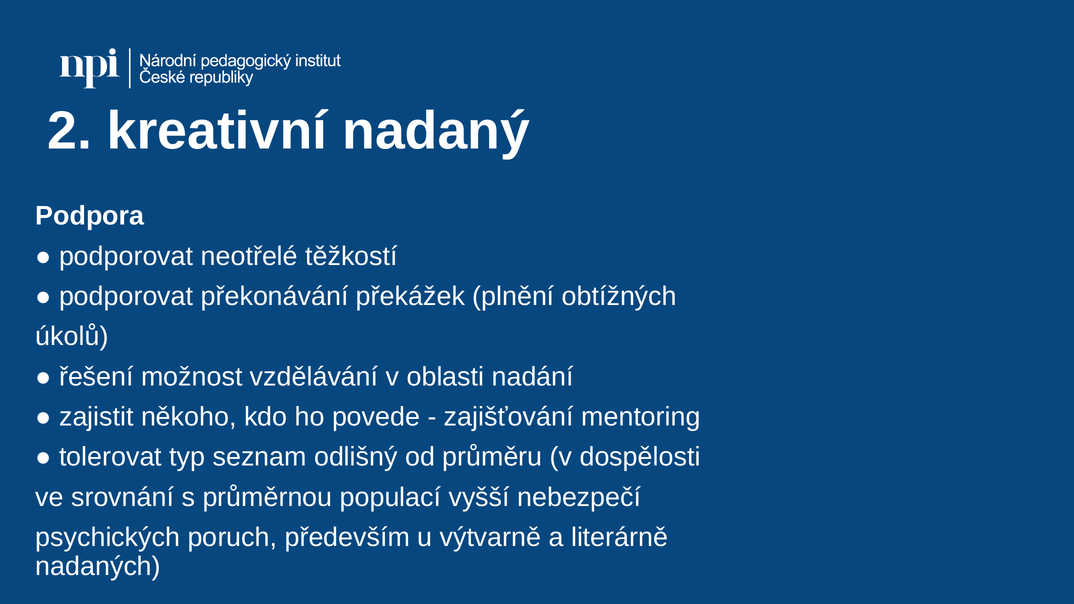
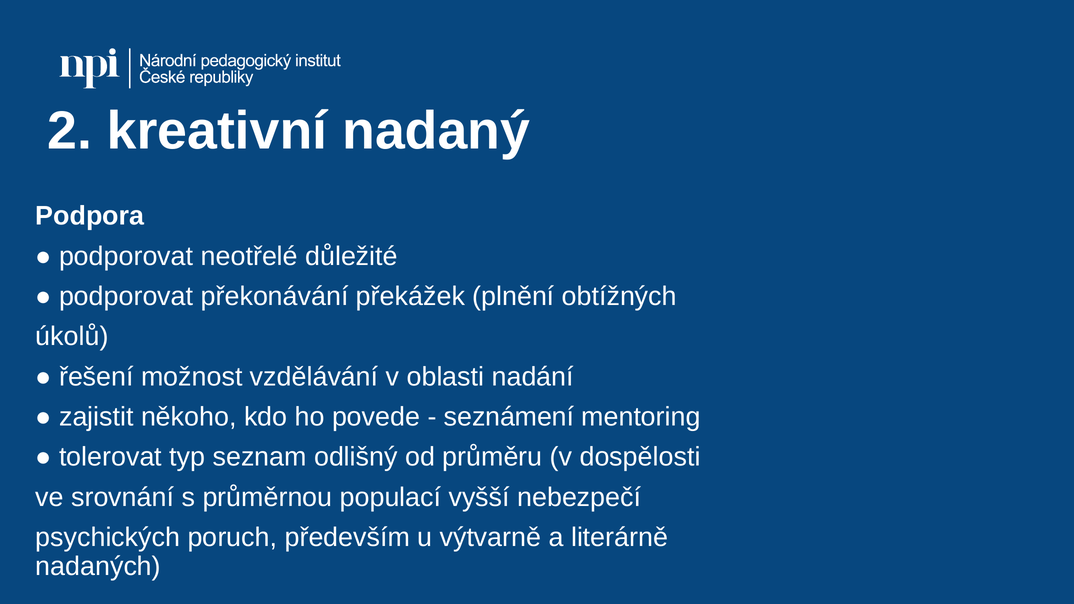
těžkostí: těžkostí -> důležité
zajišťování: zajišťování -> seznámení
